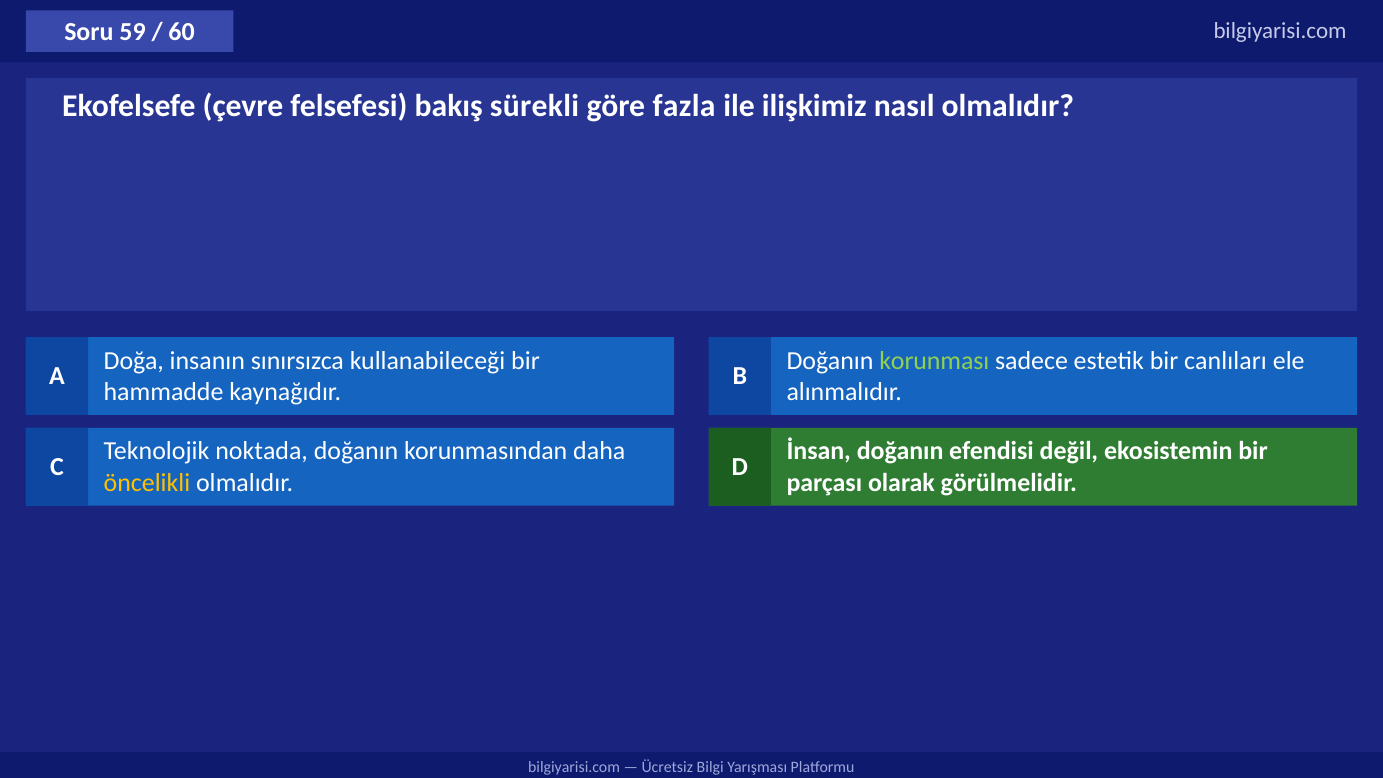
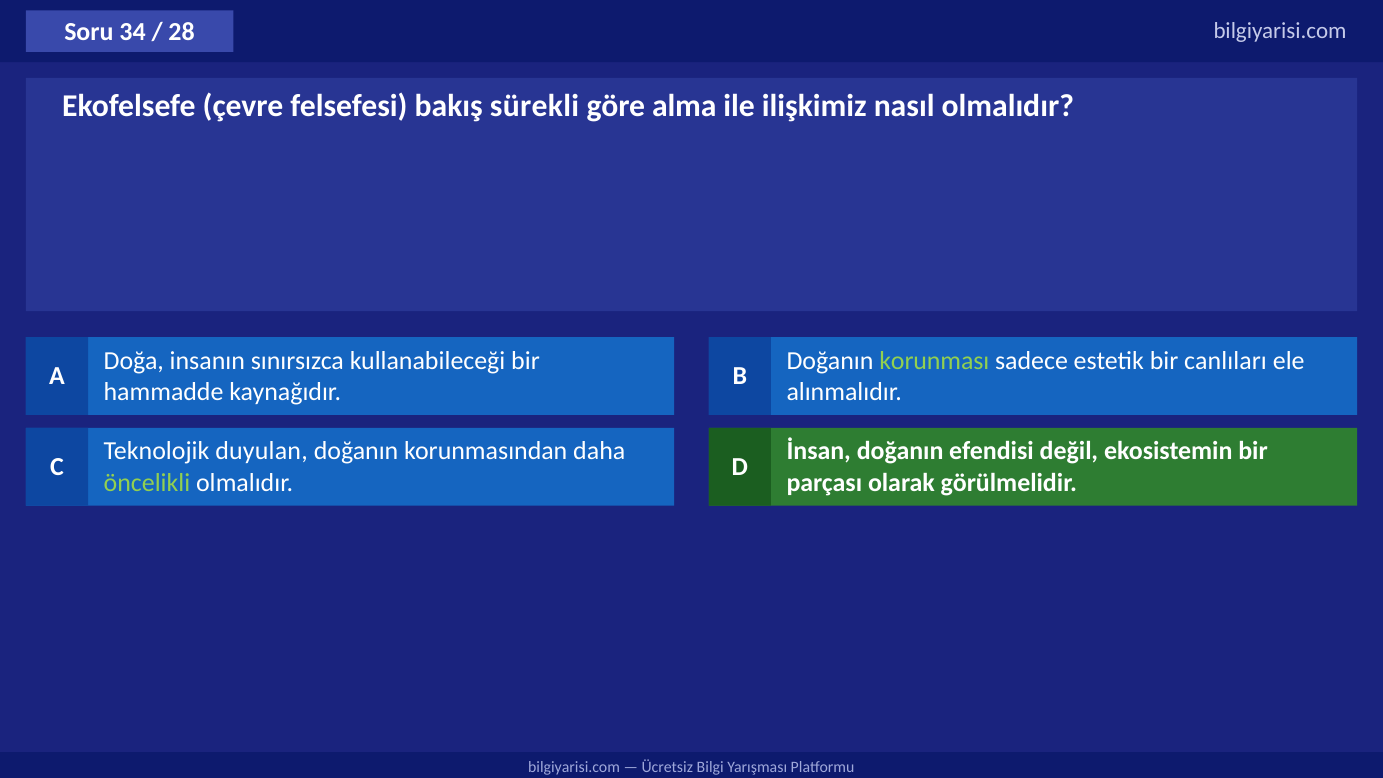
59: 59 -> 34
60: 60 -> 28
fazla: fazla -> alma
noktada: noktada -> duyulan
öncelikli colour: yellow -> light green
